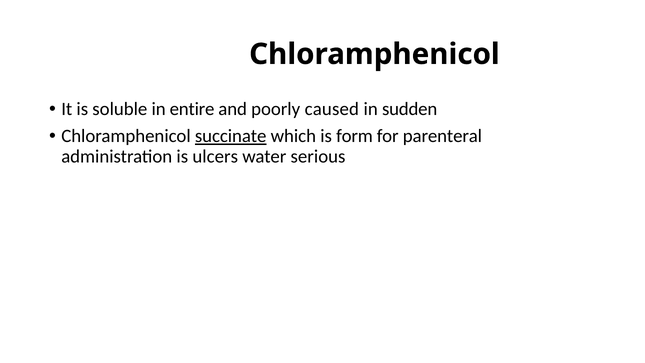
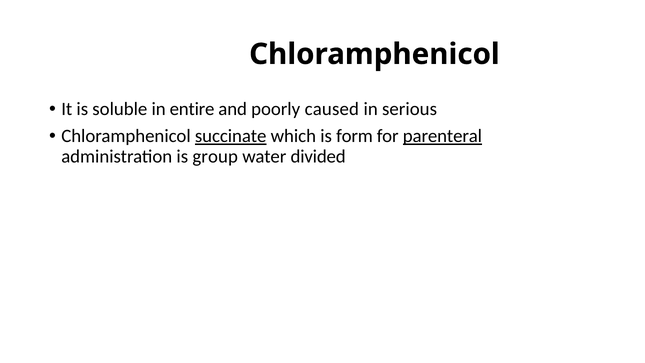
sudden: sudden -> serious
parenteral underline: none -> present
ulcers: ulcers -> group
serious: serious -> divided
